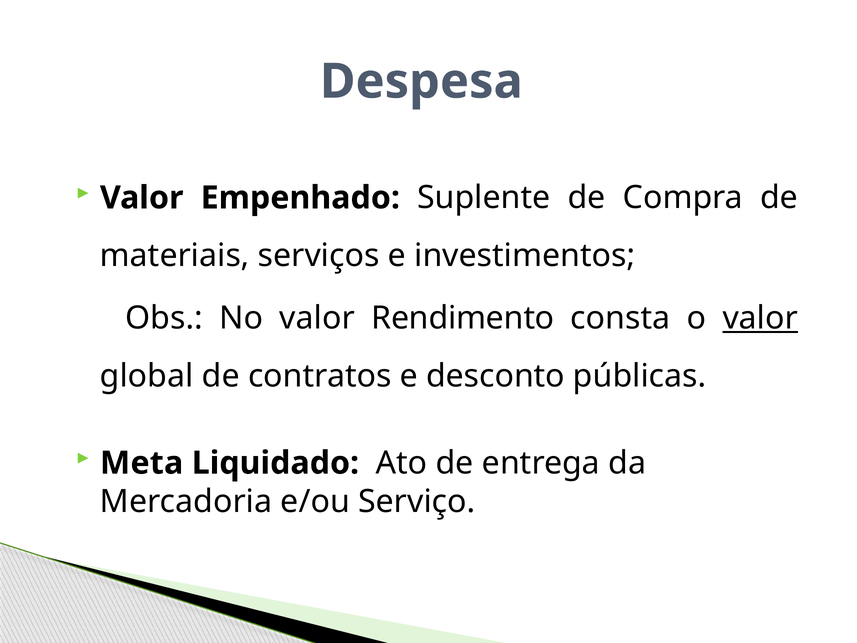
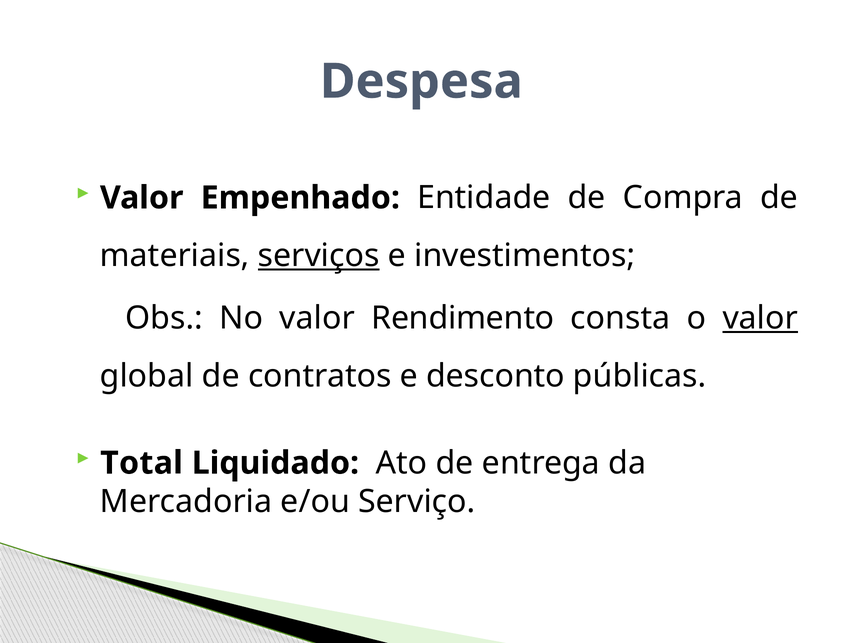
Suplente: Suplente -> Entidade
serviços underline: none -> present
Meta: Meta -> Total
